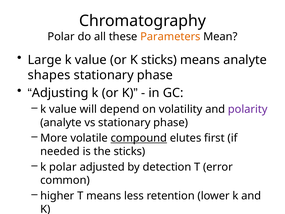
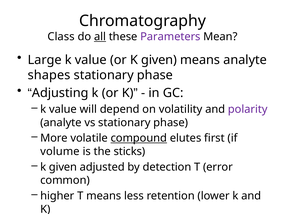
Polar at (61, 37): Polar -> Class
all underline: none -> present
Parameters colour: orange -> purple
or K sticks: sticks -> given
needed: needed -> volume
polar at (63, 167): polar -> given
